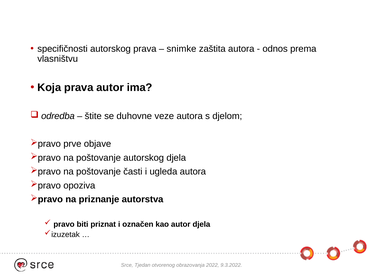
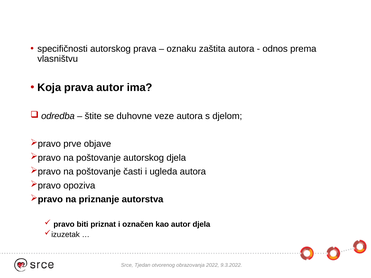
snimke: snimke -> oznaku
